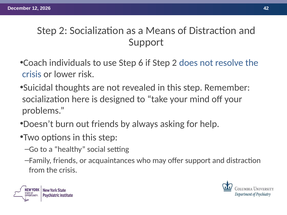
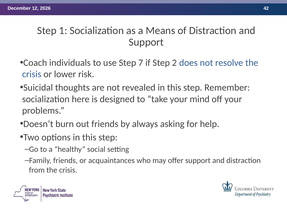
2 at (63, 31): 2 -> 1
6: 6 -> 7
